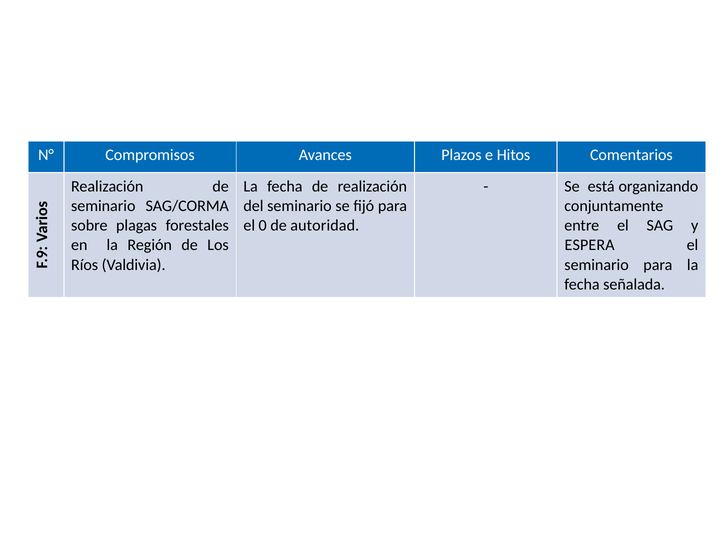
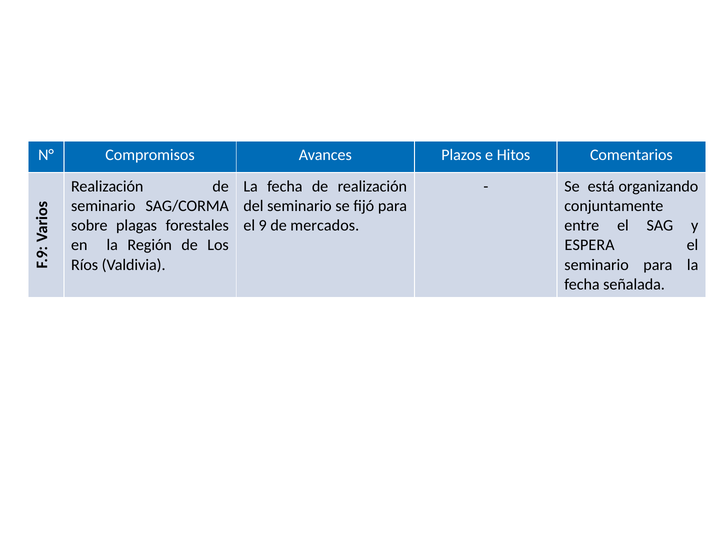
el 0: 0 -> 9
autoridad: autoridad -> mercados
